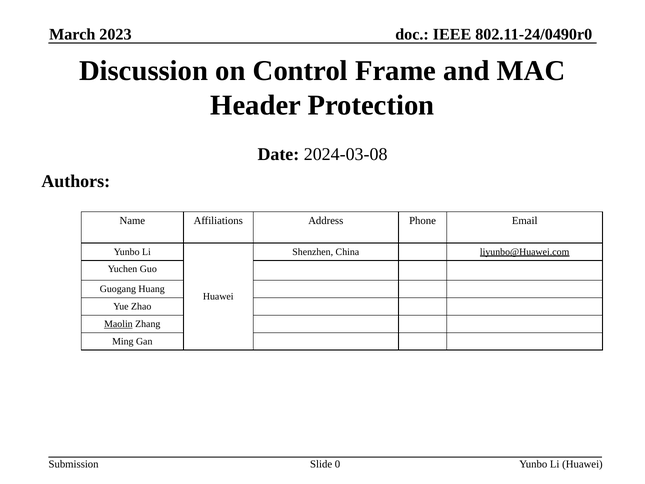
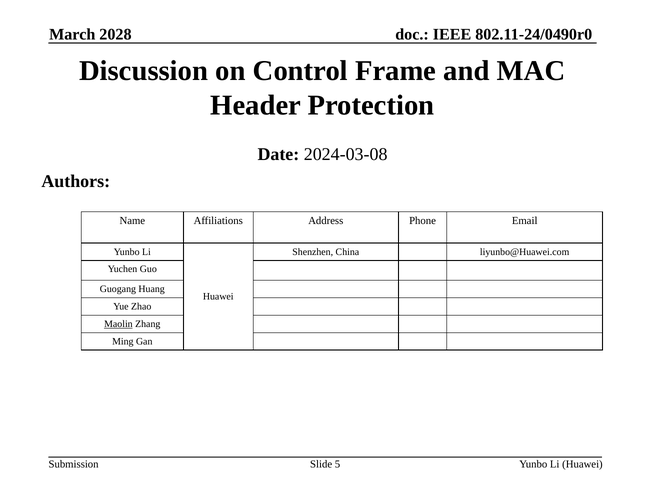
2023: 2023 -> 2028
liyunbo@Huawei.com underline: present -> none
0: 0 -> 5
